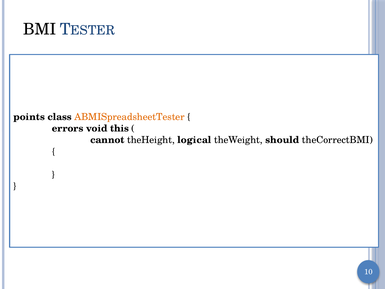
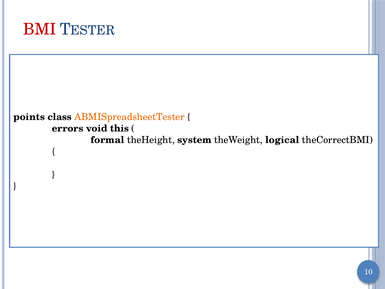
BMI colour: black -> red
cannot: cannot -> formal
logical: logical -> system
should: should -> logical
